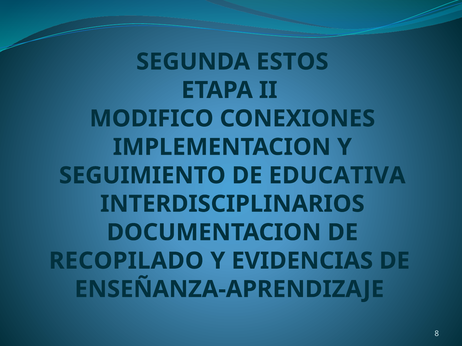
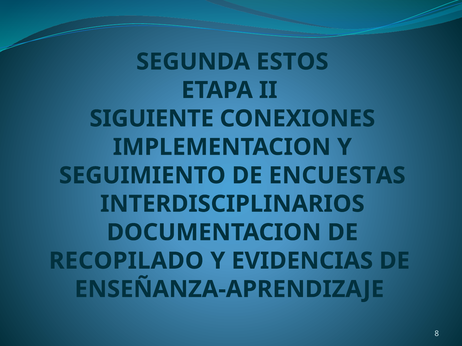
MODIFICO: MODIFICO -> SIGUIENTE
EDUCATIVA: EDUCATIVA -> ENCUESTAS
